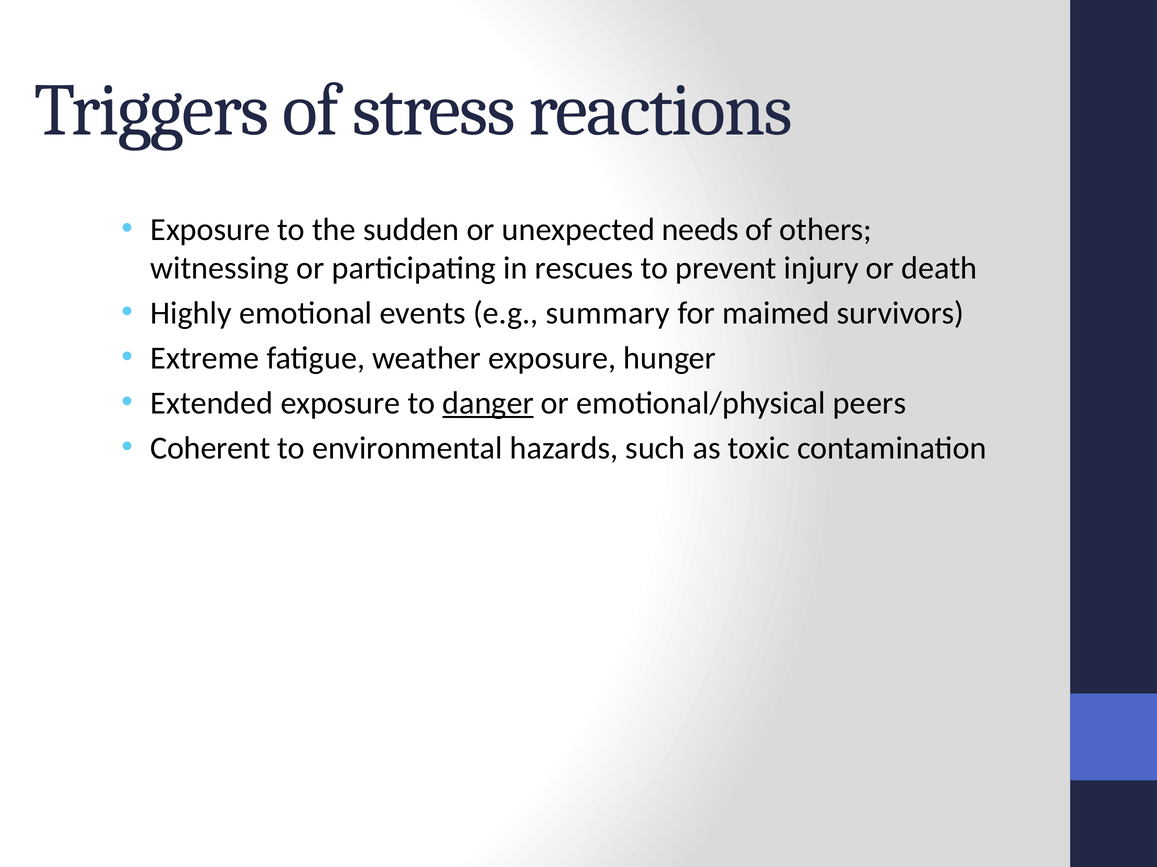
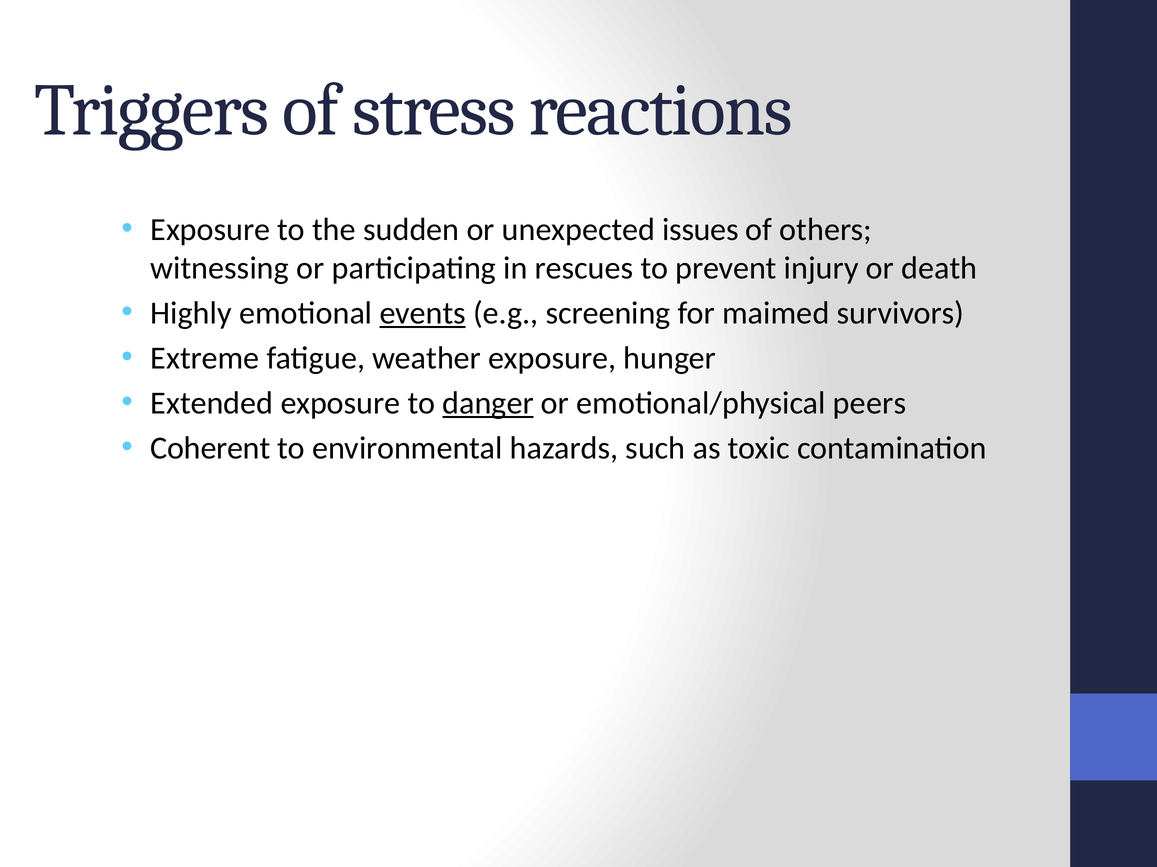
needs: needs -> issues
events underline: none -> present
summary: summary -> screening
